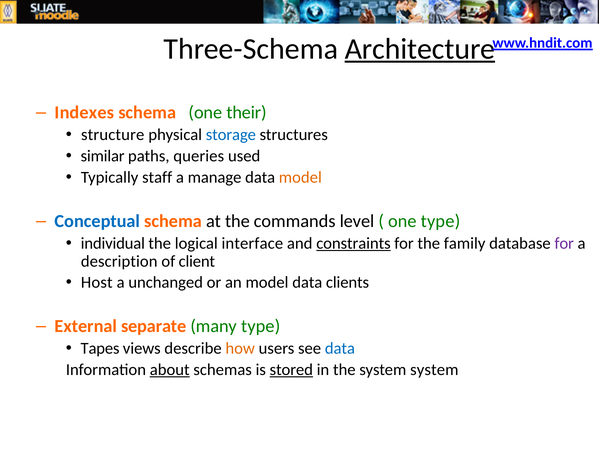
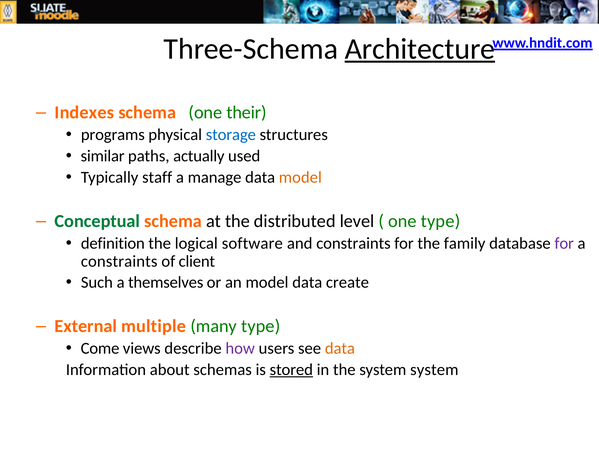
structure: structure -> programs
queries: queries -> actually
Conceptual colour: blue -> green
commands: commands -> distributed
individual: individual -> definition
interface: interface -> software
constraints at (353, 243) underline: present -> none
description at (119, 261): description -> constraints
Host: Host -> Such
unchanged: unchanged -> themselves
clients: clients -> create
separate: separate -> multiple
Tapes: Tapes -> Come
how colour: orange -> purple
data at (340, 349) colour: blue -> orange
about underline: present -> none
